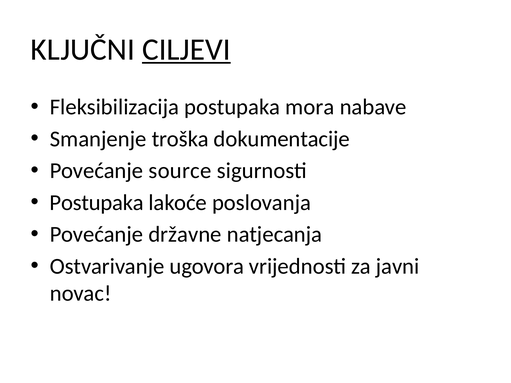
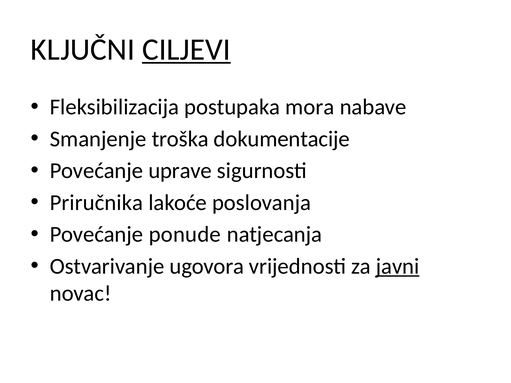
source: source -> uprave
Postupaka at (97, 203): Postupaka -> Priručnika
državne: državne -> ponude
javni underline: none -> present
